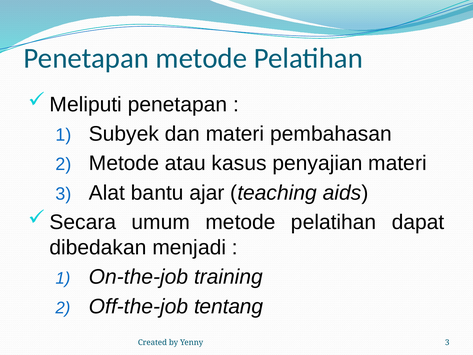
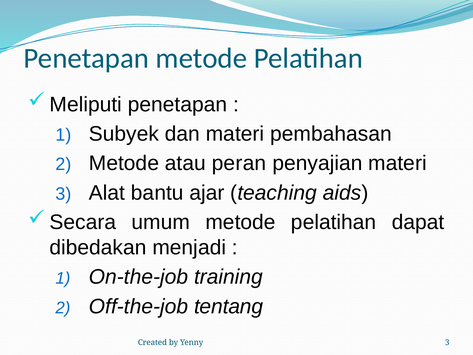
kasus: kasus -> peran
